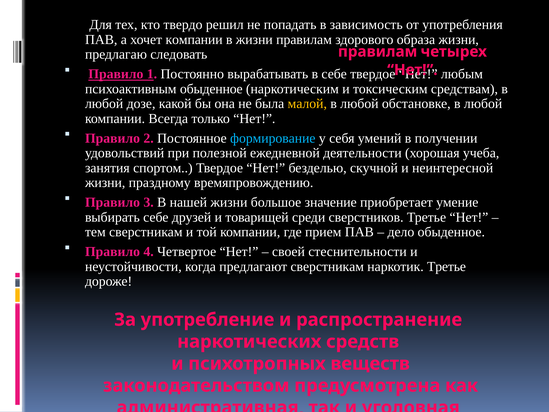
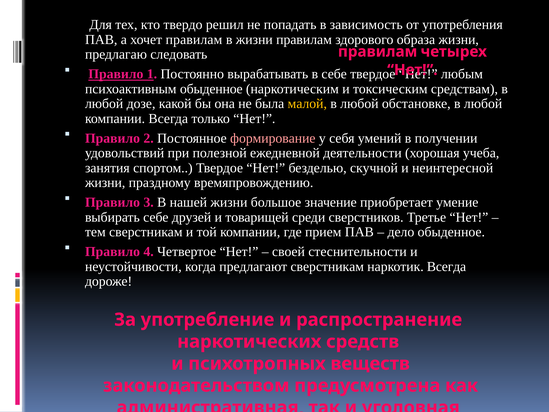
хочет компании: компании -> правилам
формирование colour: light blue -> pink
наркотик Третье: Третье -> Всегда
